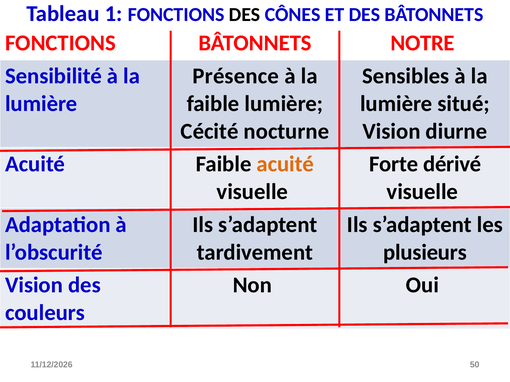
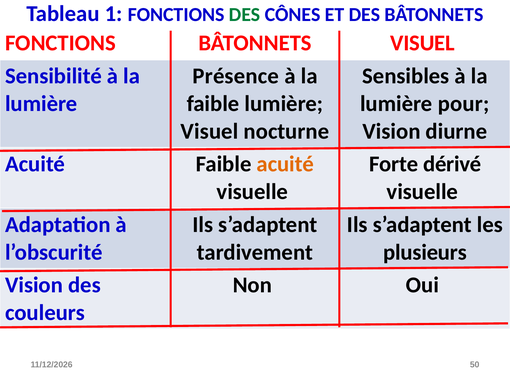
DES at (245, 15) colour: black -> green
BÂTONNETS NOTRE: NOTRE -> VISUEL
situé: situé -> pour
Cécité at (210, 131): Cécité -> Visuel
